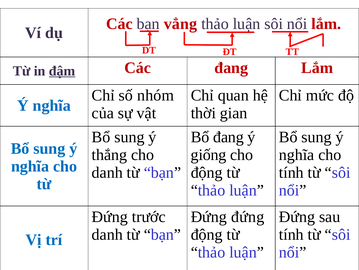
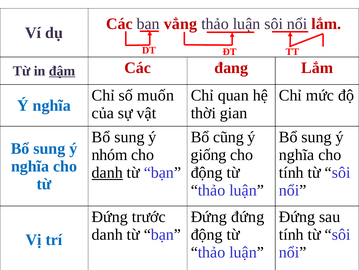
nhóm: nhóm -> muốn
Bổ đang: đang -> cũng
thắng: thắng -> nhóm
danh at (107, 172) underline: none -> present
